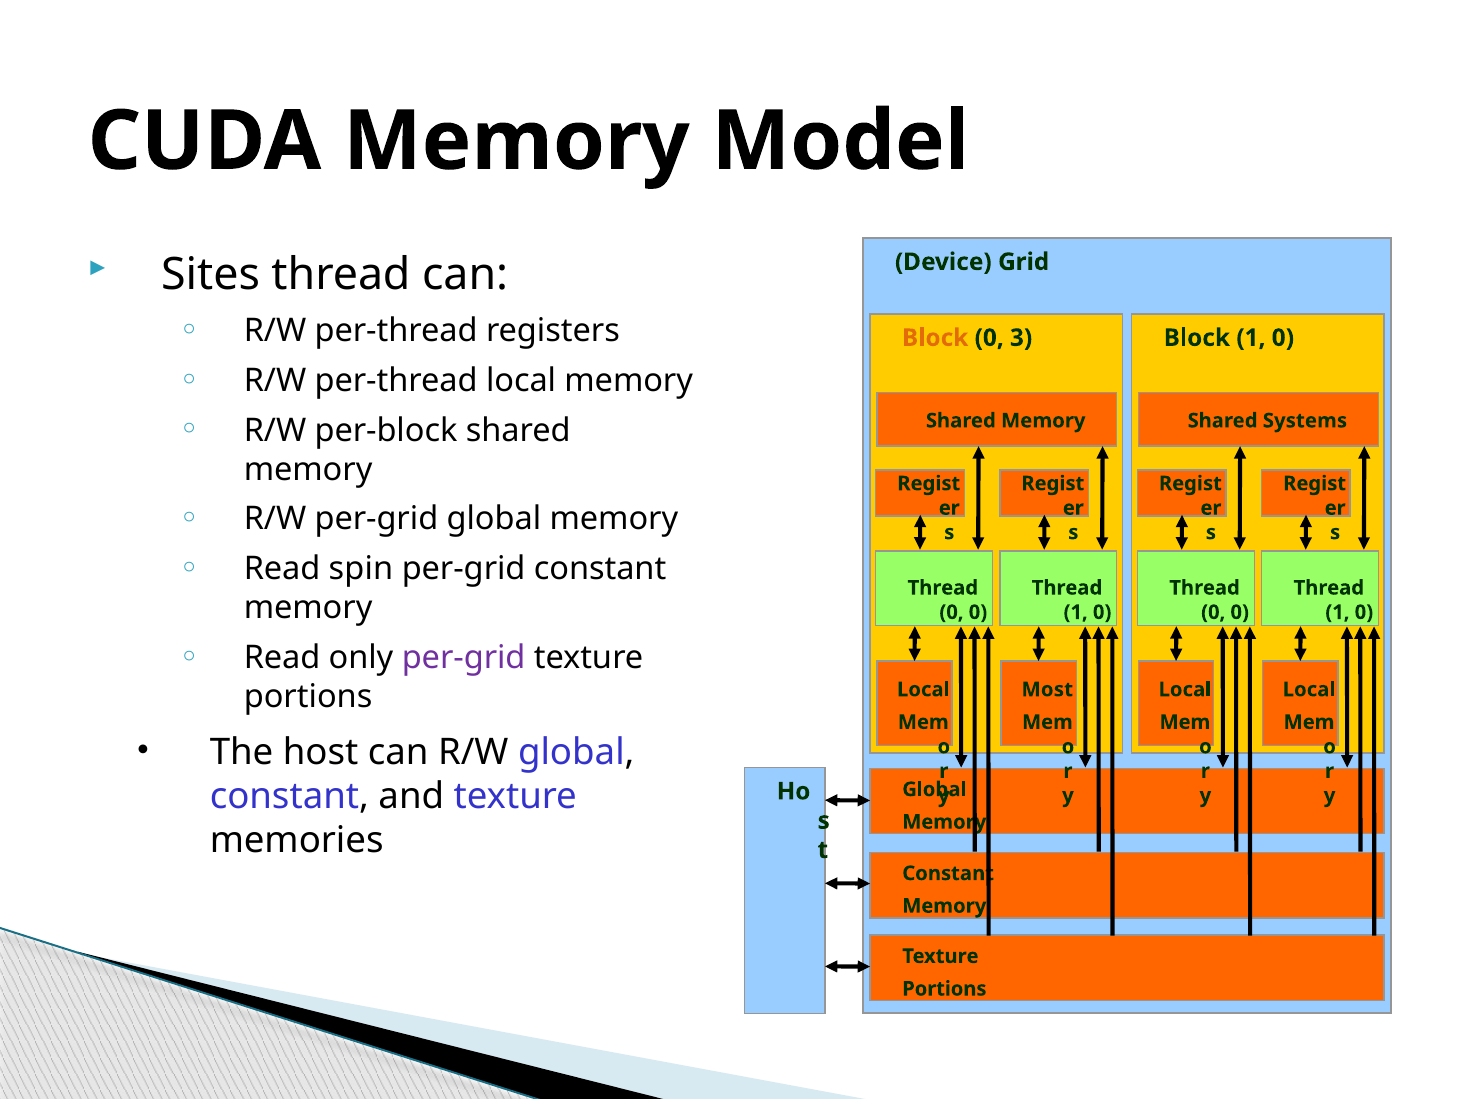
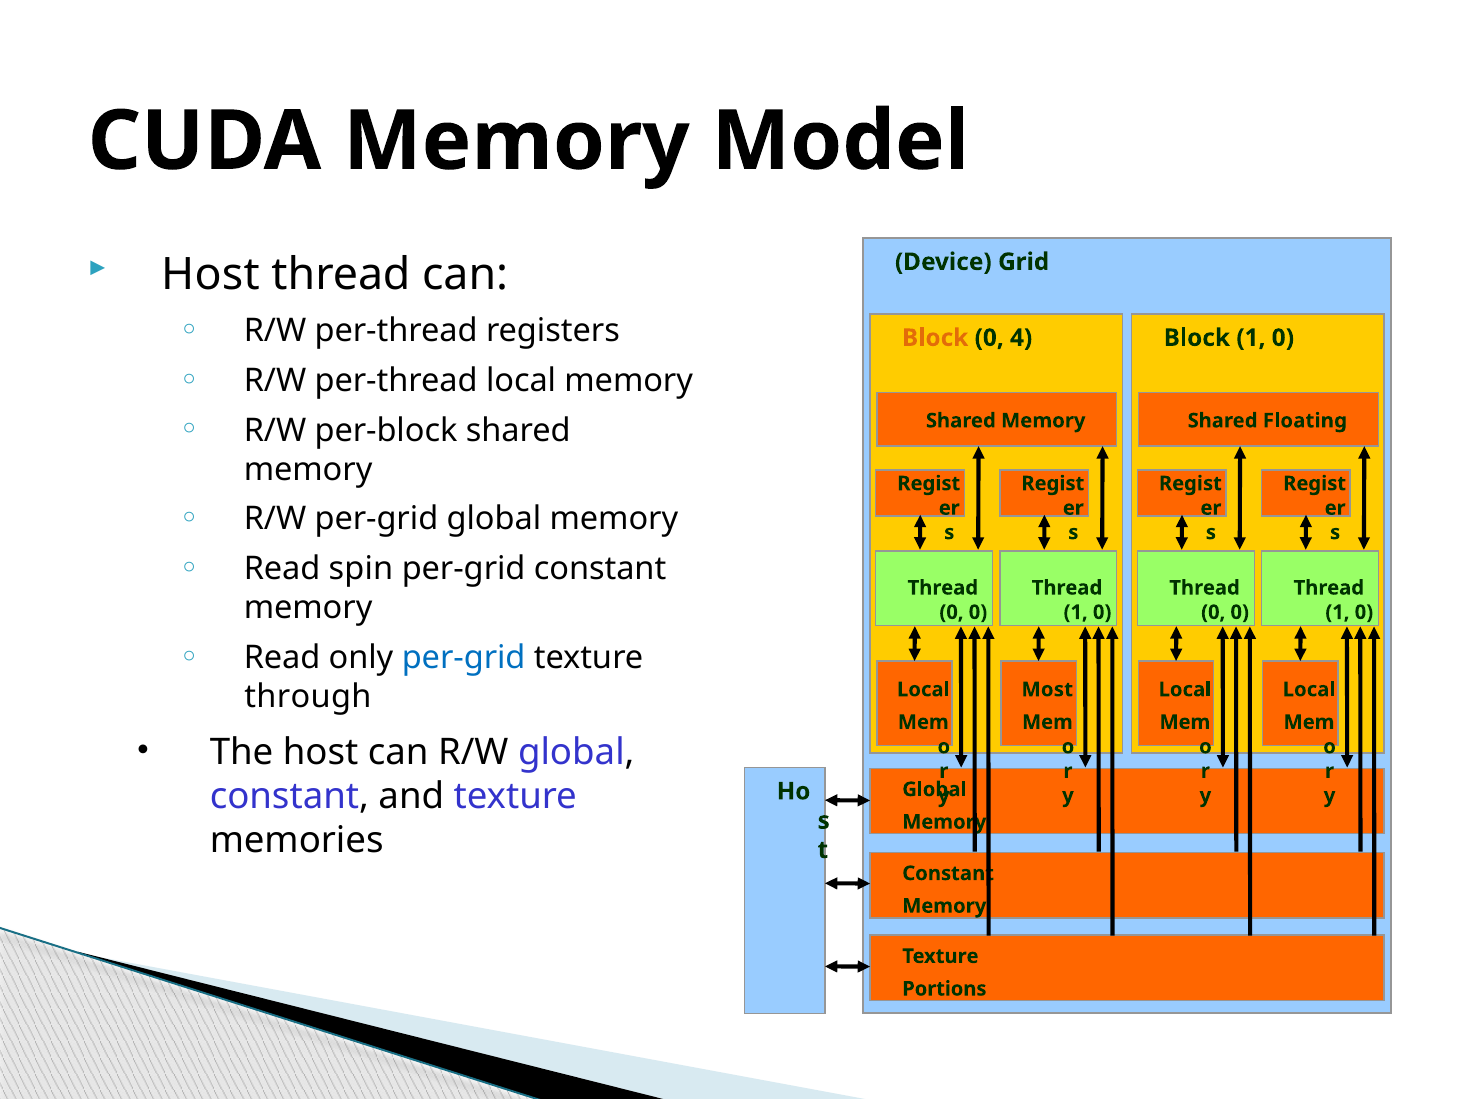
Sites at (211, 275): Sites -> Host
3: 3 -> 4
Systems: Systems -> Floating
per-grid at (464, 657) colour: purple -> blue
portions at (308, 697): portions -> through
